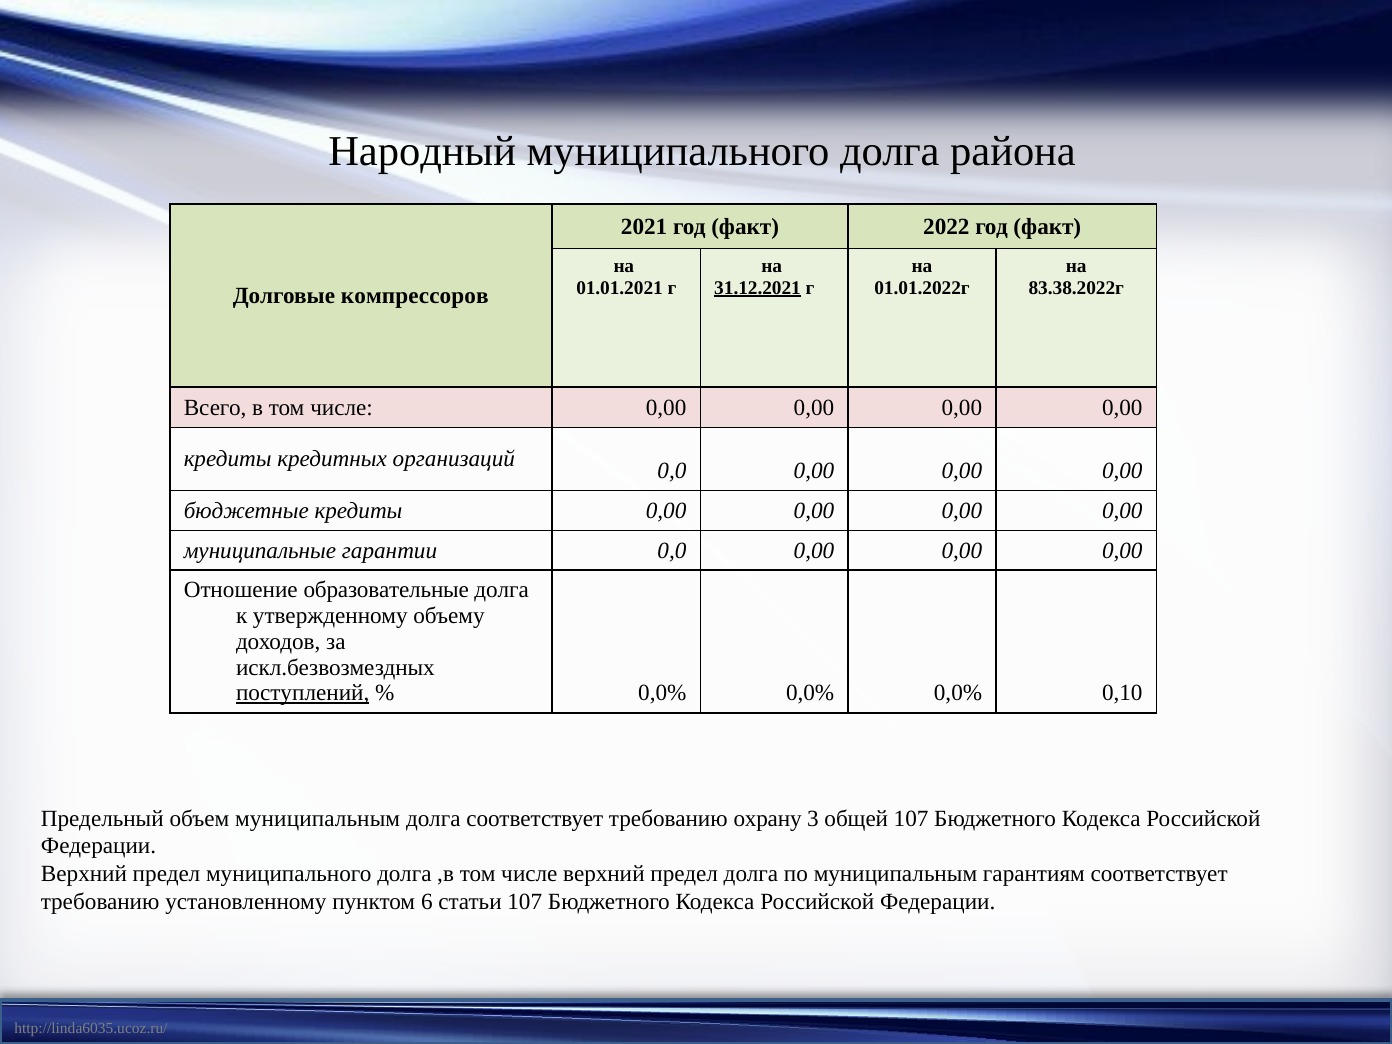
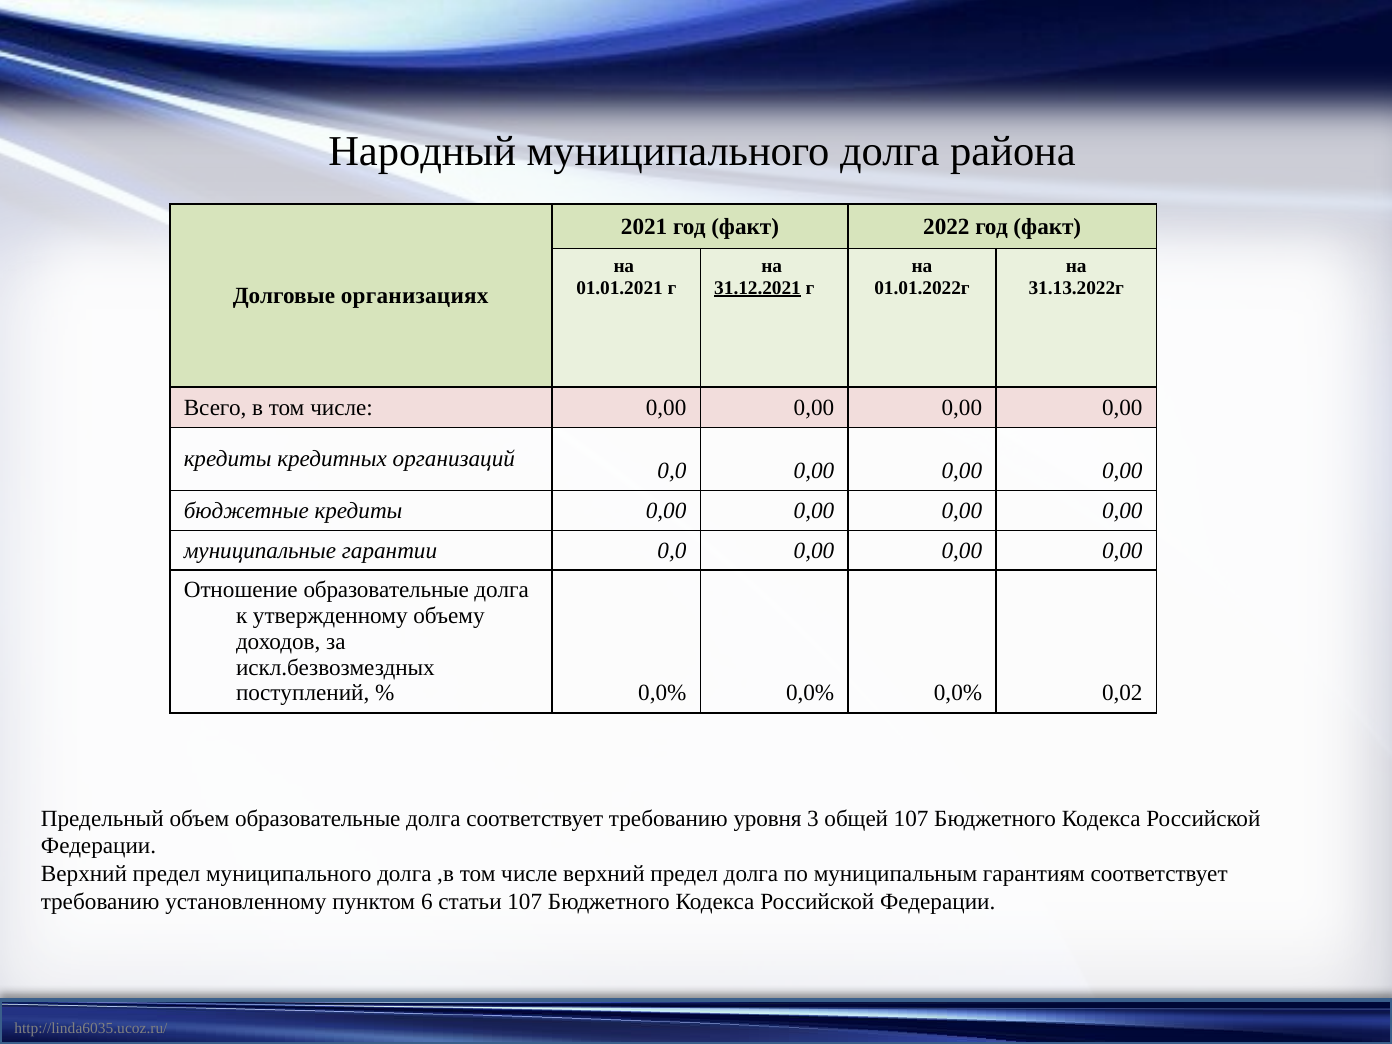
83.38.2022г: 83.38.2022г -> 31.13.2022г
компрессоров: компрессоров -> организациях
поступлений underline: present -> none
0,10: 0,10 -> 0,02
объем муниципальным: муниципальным -> образовательные
охрану: охрану -> уровня
